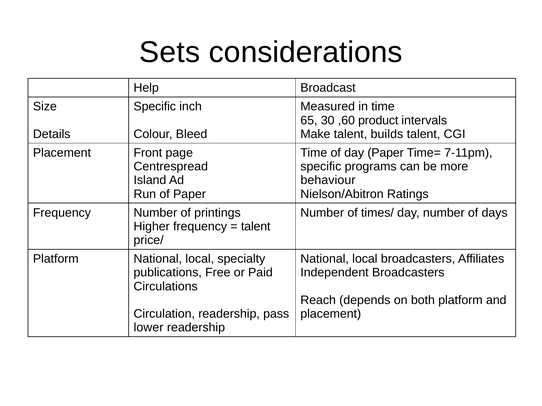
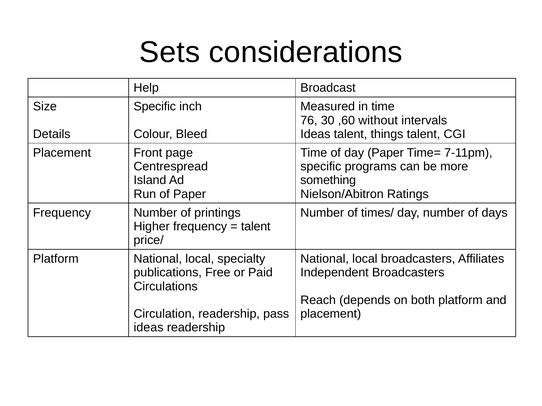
65: 65 -> 76
product: product -> without
Make at (315, 134): Make -> Ideas
builds: builds -> things
behaviour: behaviour -> something
lower at (149, 328): lower -> ideas
